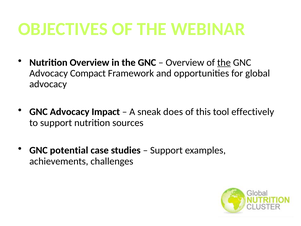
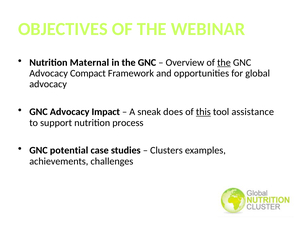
Nutrition Overview: Overview -> Maternal
this underline: none -> present
effectively: effectively -> assistance
sources: sources -> process
Support at (166, 150): Support -> Clusters
